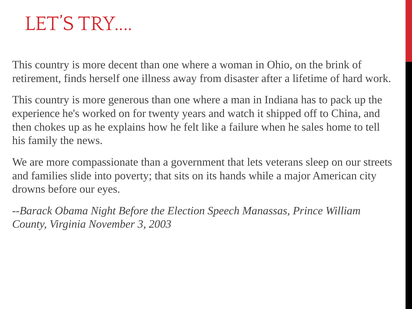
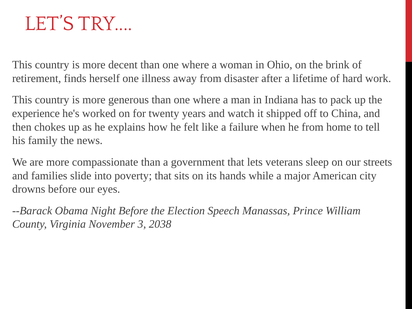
he sales: sales -> from
2003: 2003 -> 2038
